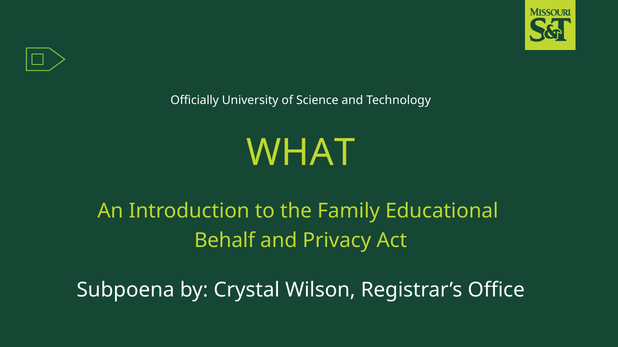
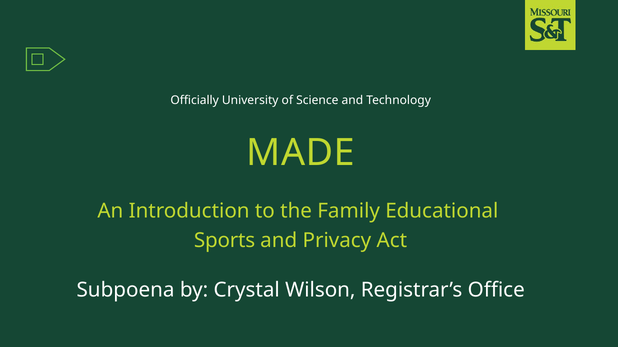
WHAT: WHAT -> MADE
Behalf: Behalf -> Sports
